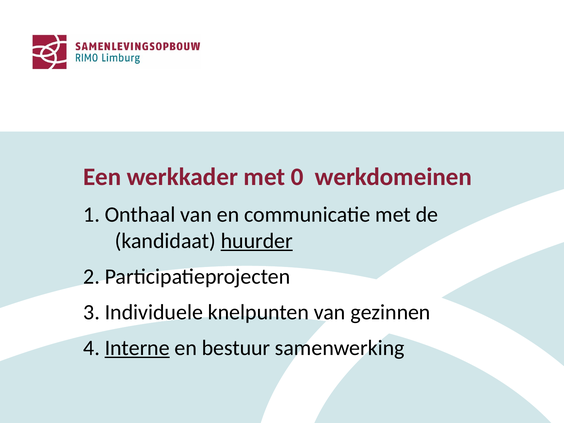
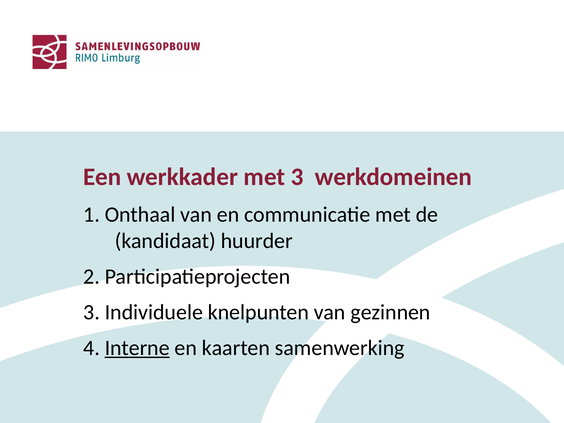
met 0: 0 -> 3
huurder underline: present -> none
bestuur: bestuur -> kaarten
